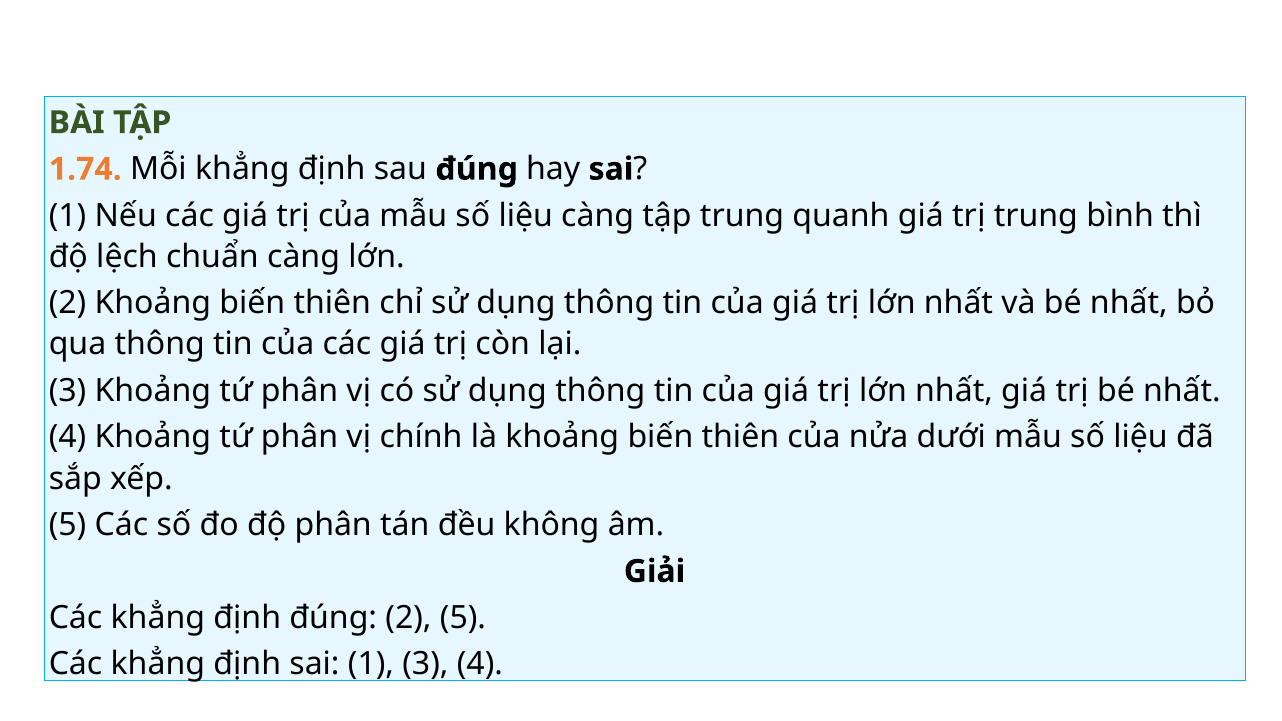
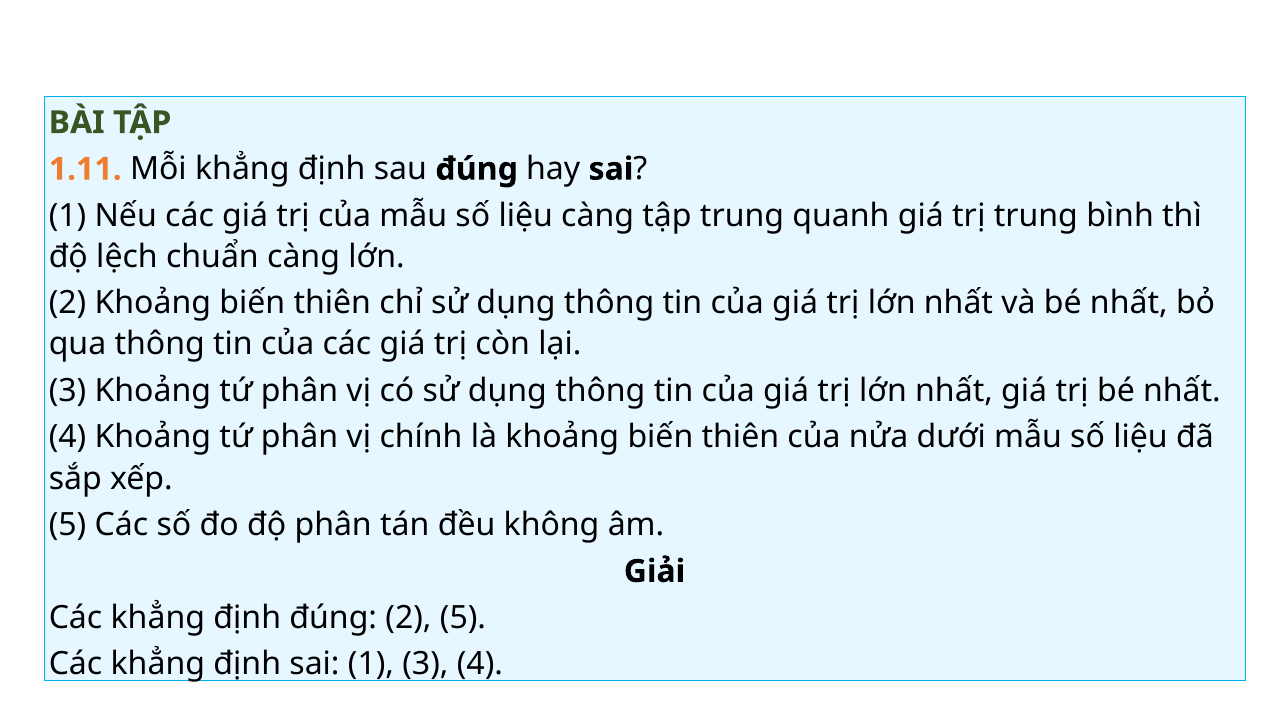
1.74: 1.74 -> 1.11
